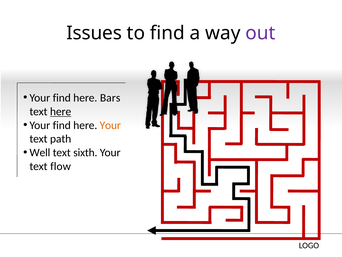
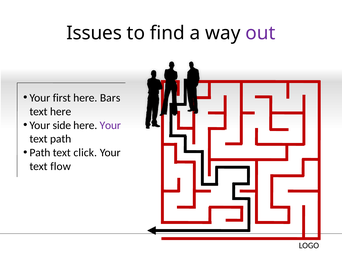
find at (62, 98): find -> first
here at (61, 111) underline: present -> none
find at (62, 125): find -> side
Your at (110, 125) colour: orange -> purple
Well at (40, 152): Well -> Path
sixth: sixth -> click
